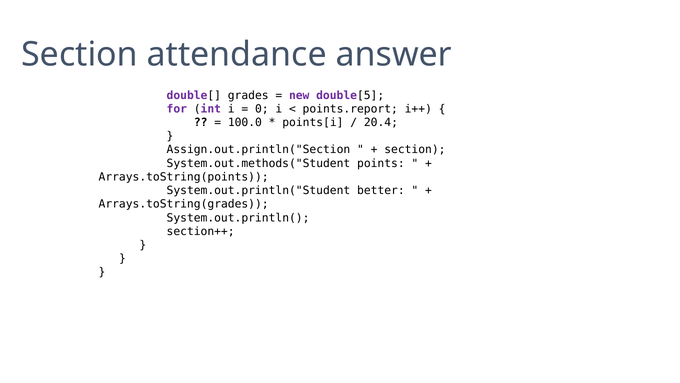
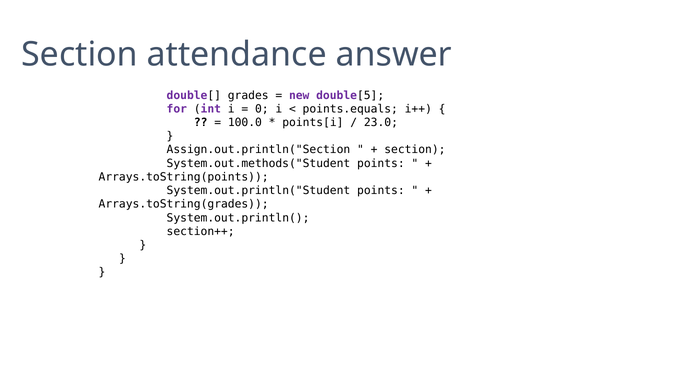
points.report: points.report -> points.equals
20.4: 20.4 -> 23.0
System.out.println("Student better: better -> points
